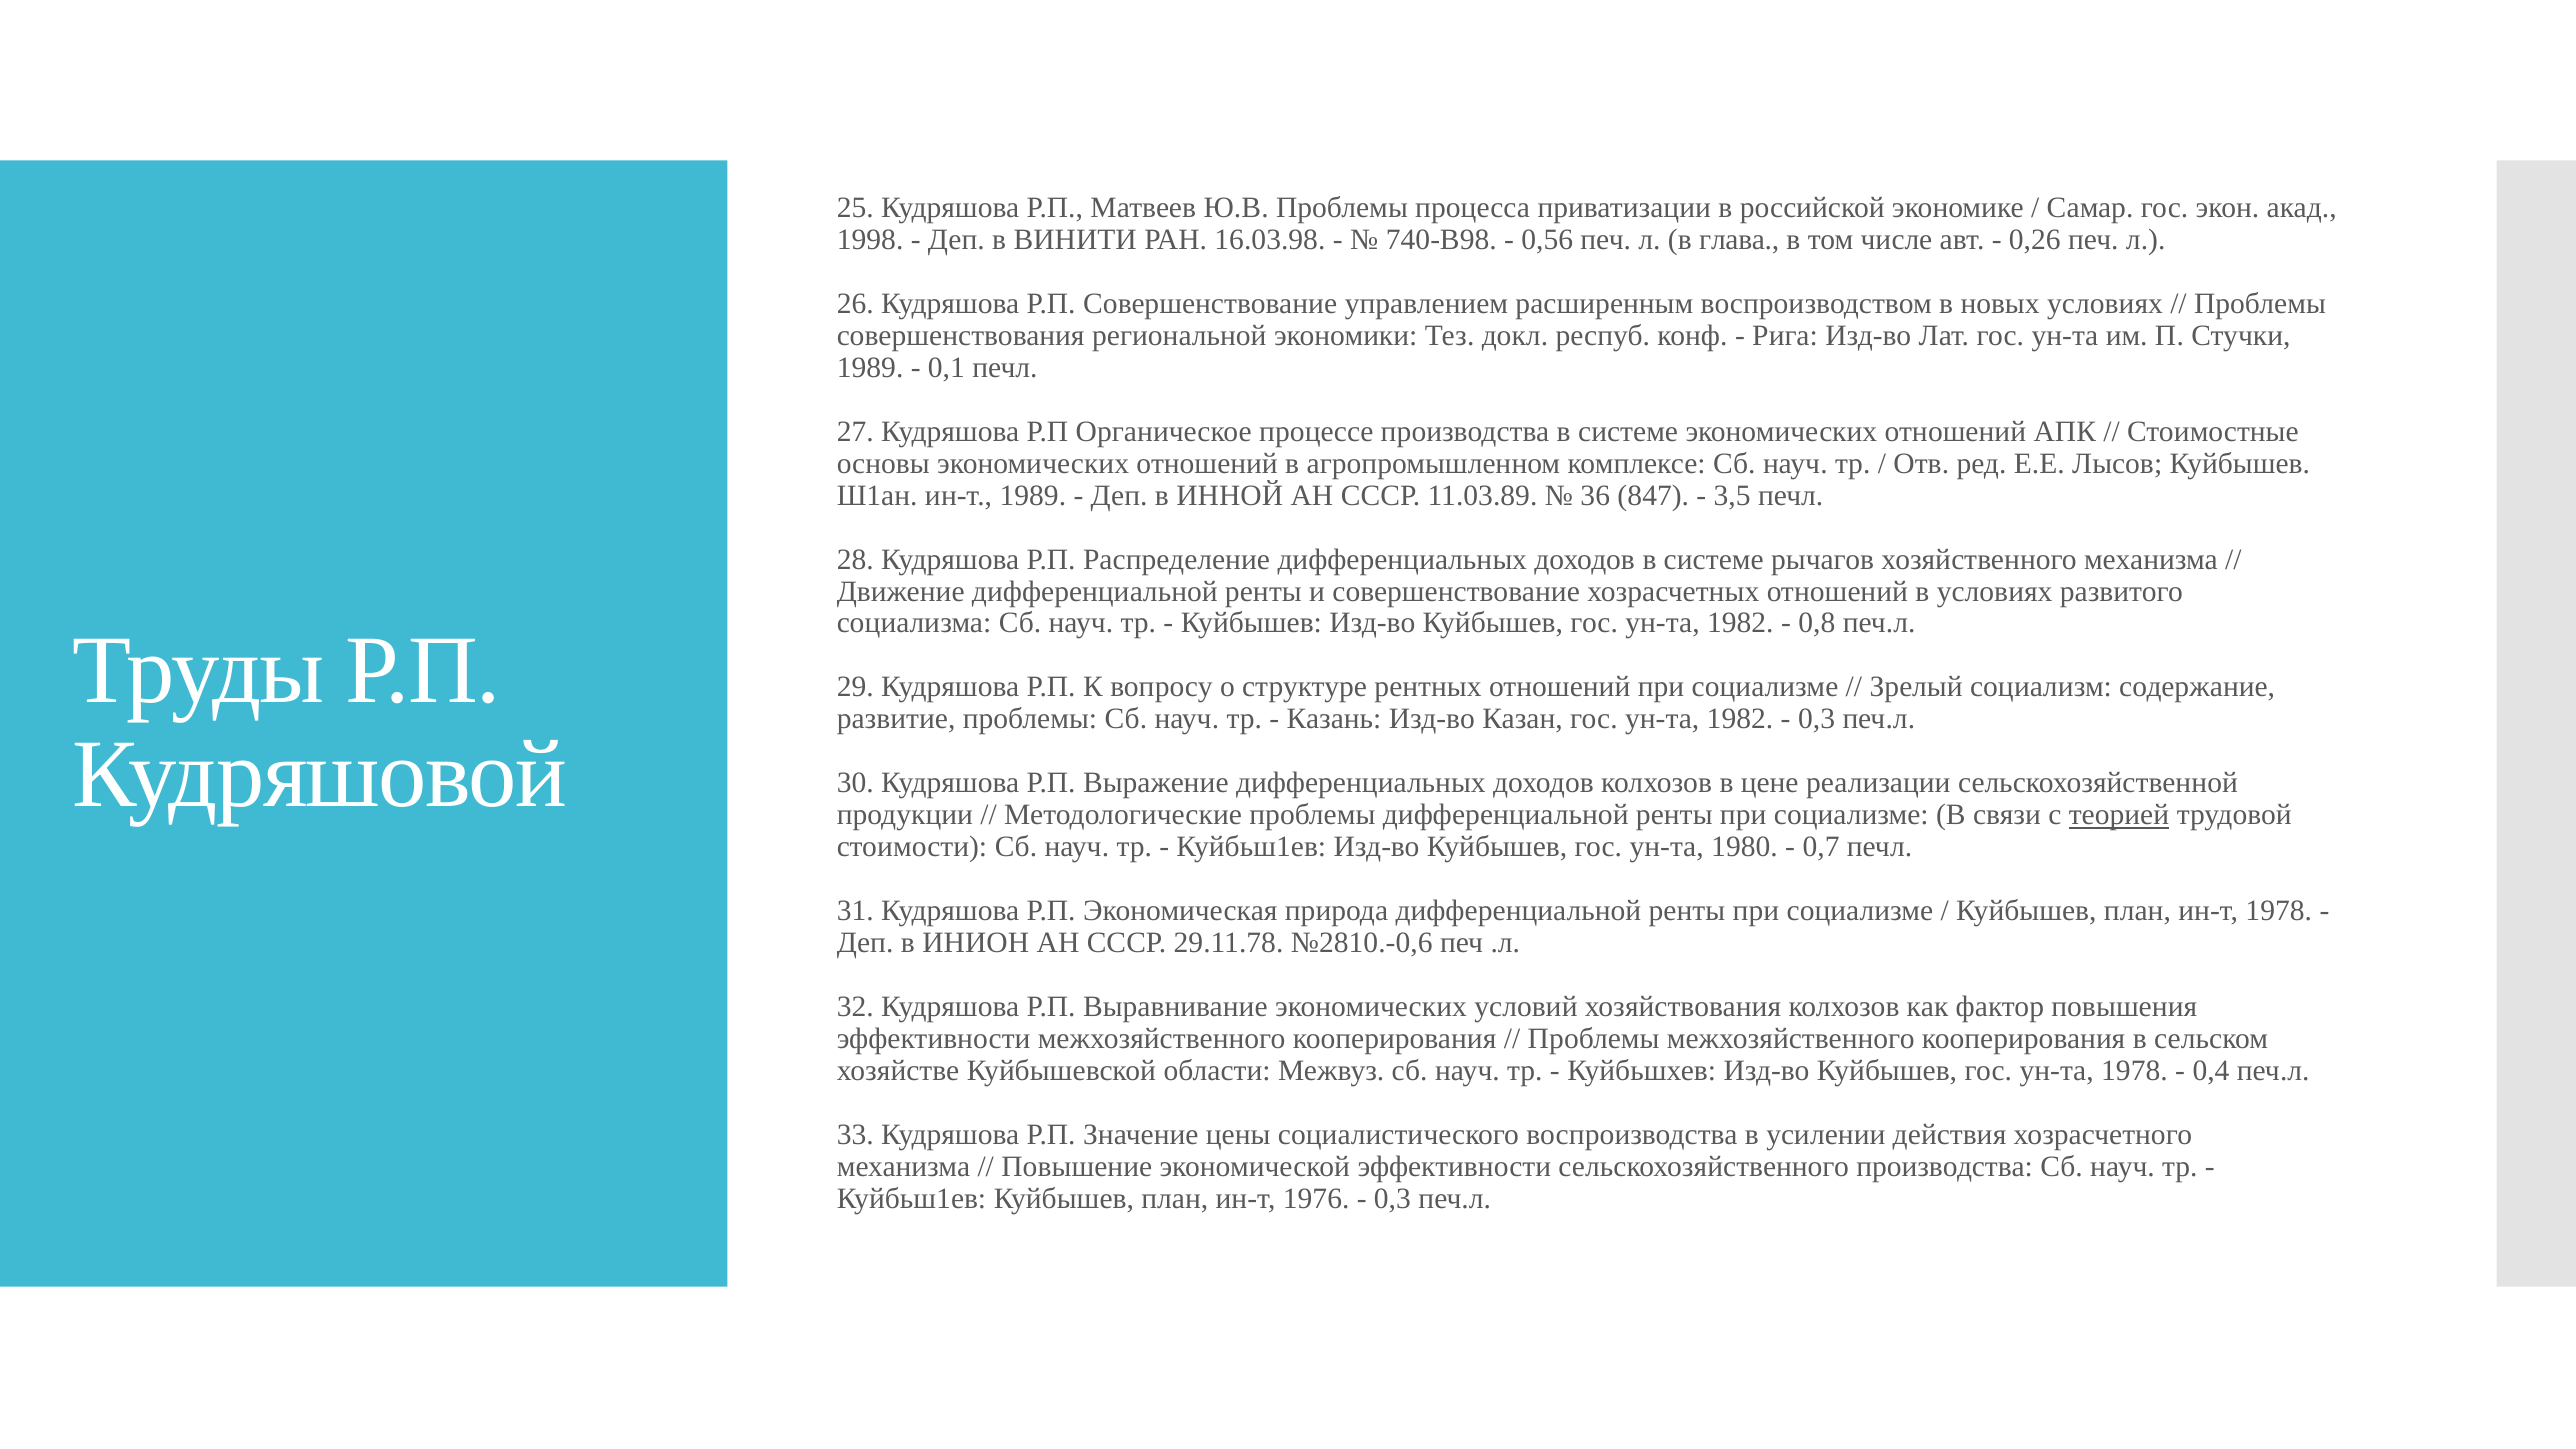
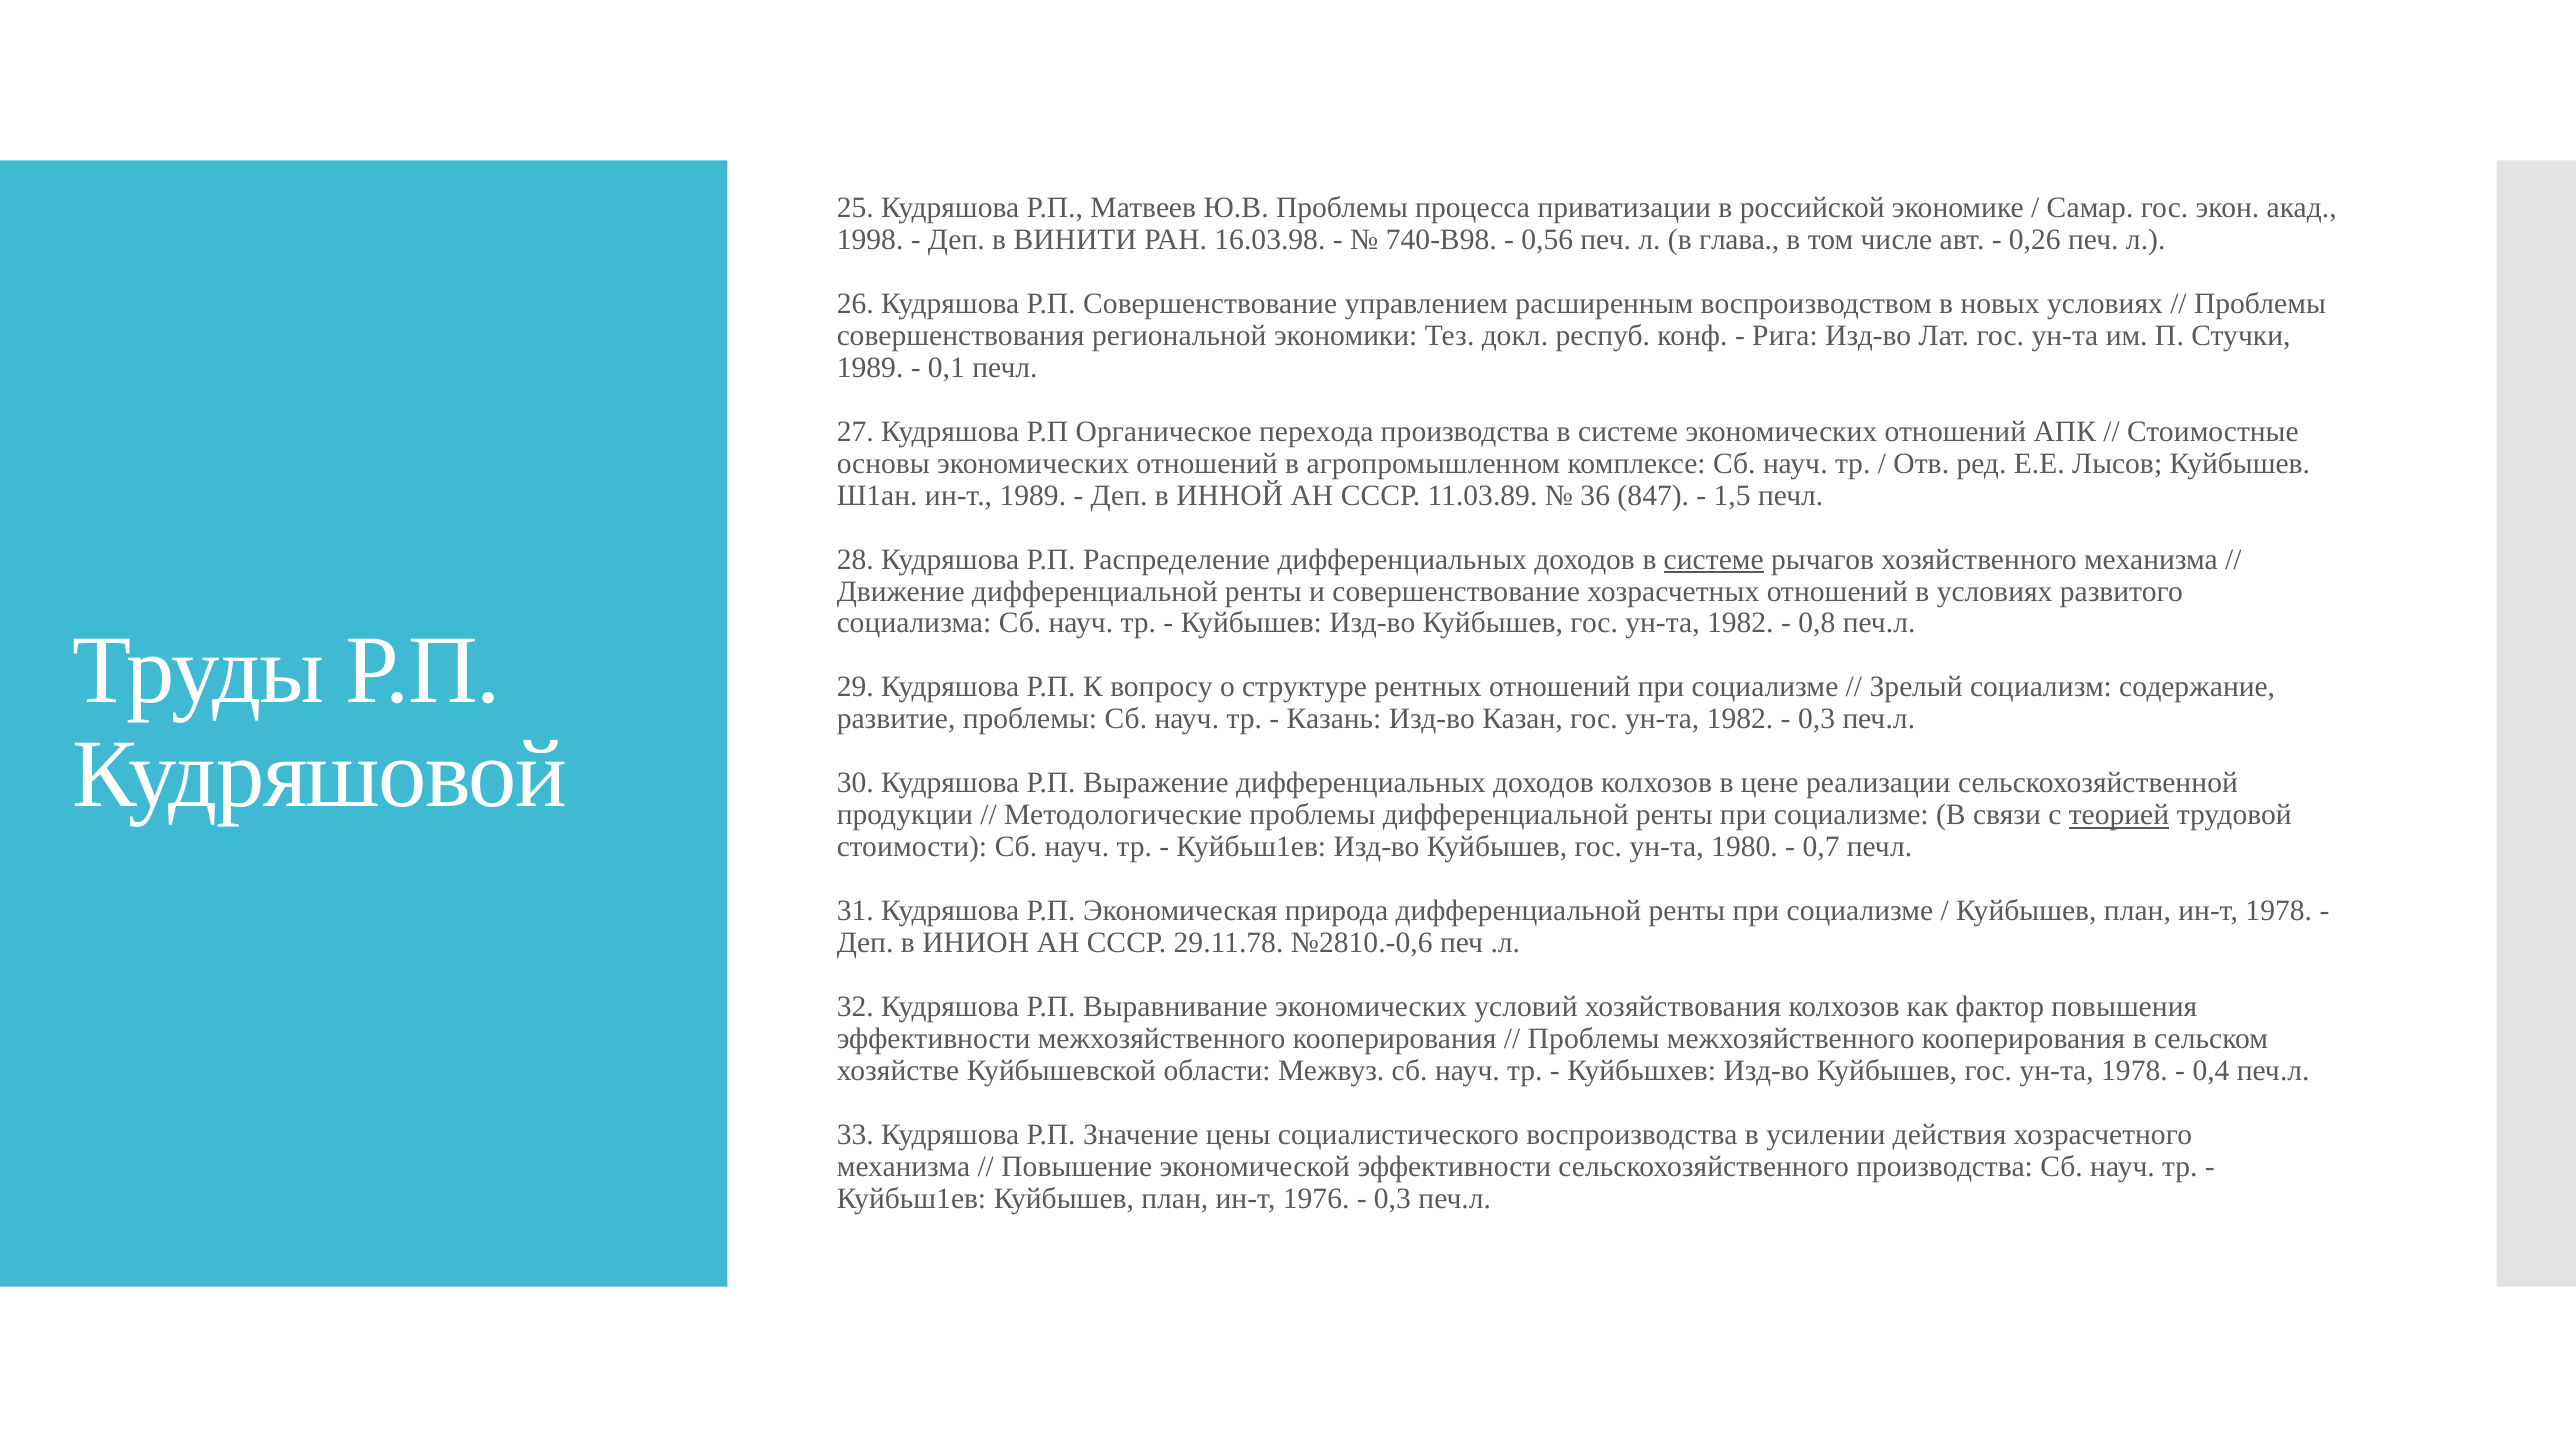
процессе: процессе -> перехода
3,5: 3,5 -> 1,5
системе at (1714, 559) underline: none -> present
